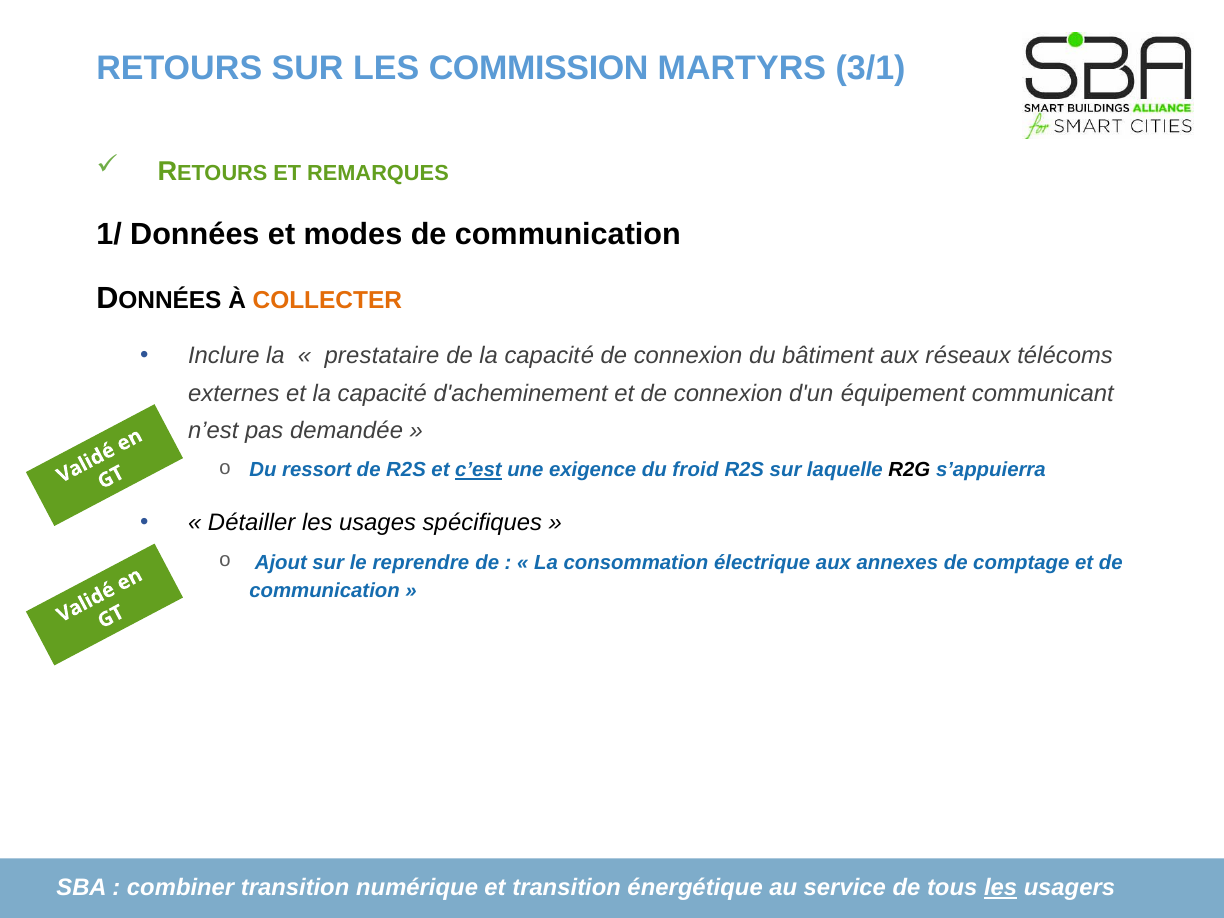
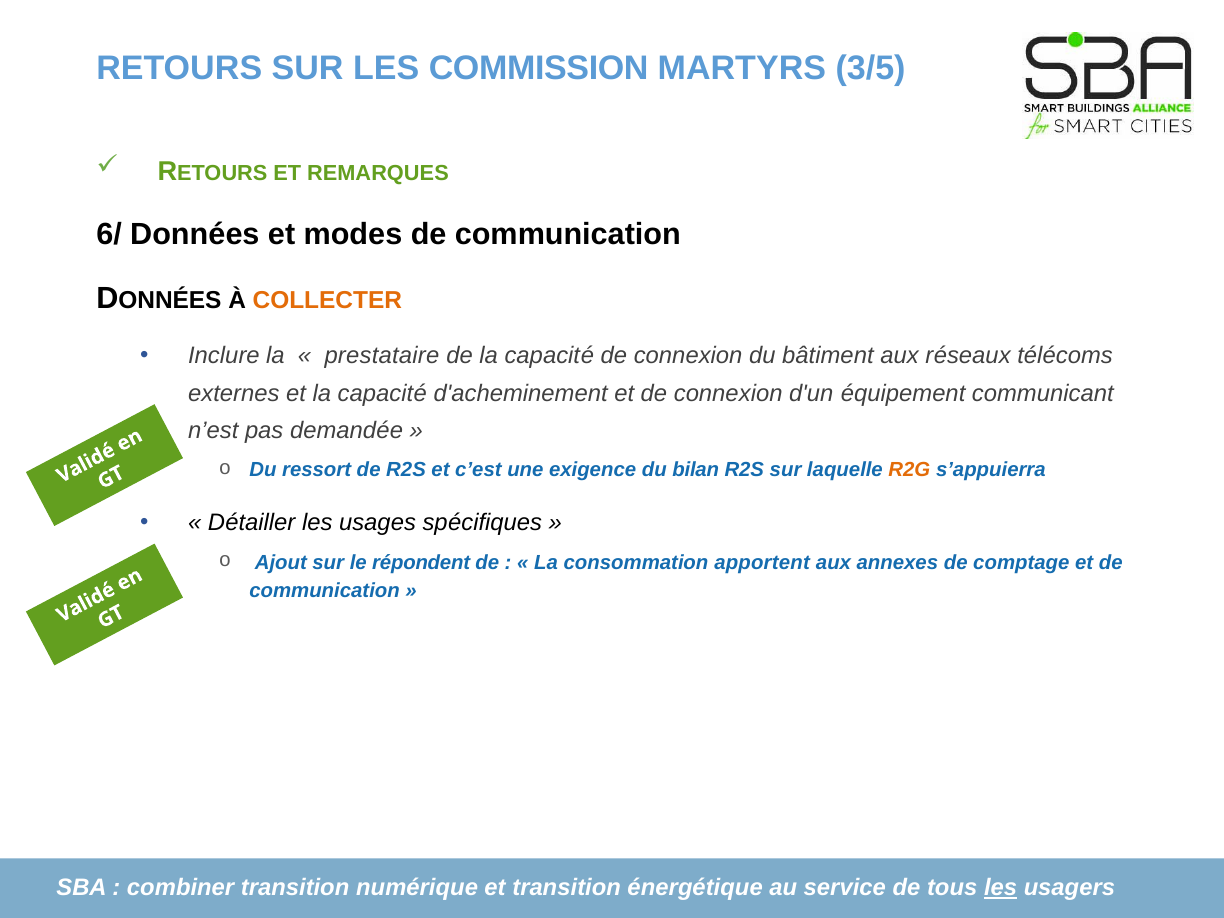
3/1: 3/1 -> 3/5
1/: 1/ -> 6/
c’est underline: present -> none
froid: froid -> bilan
R2G colour: black -> orange
reprendre: reprendre -> répondent
électrique: électrique -> apportent
